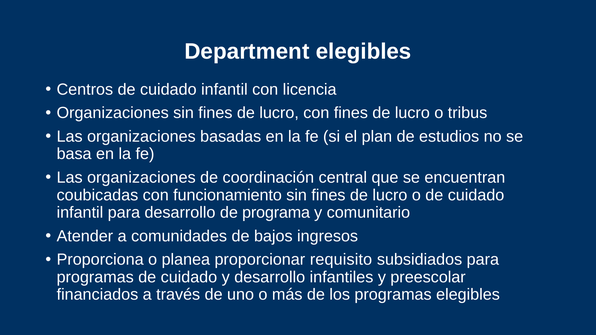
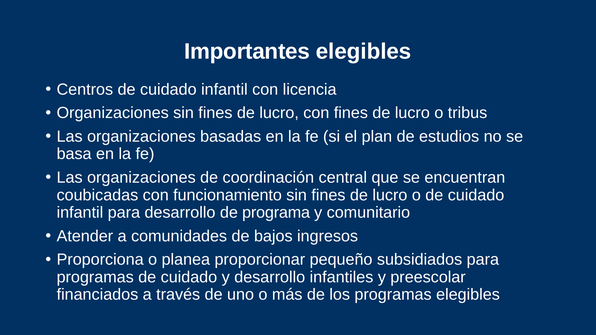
Department: Department -> Importantes
requisito: requisito -> pequeño
